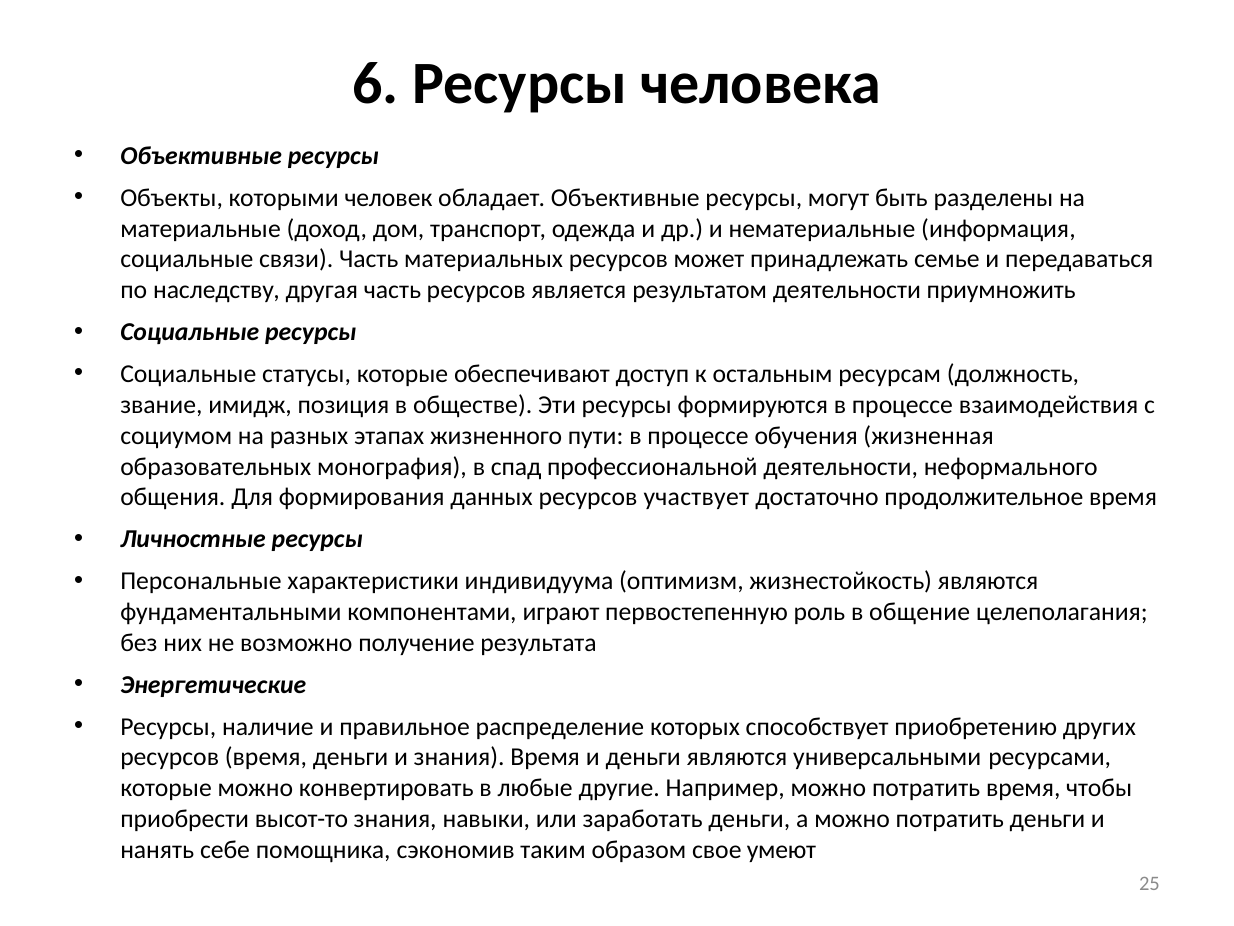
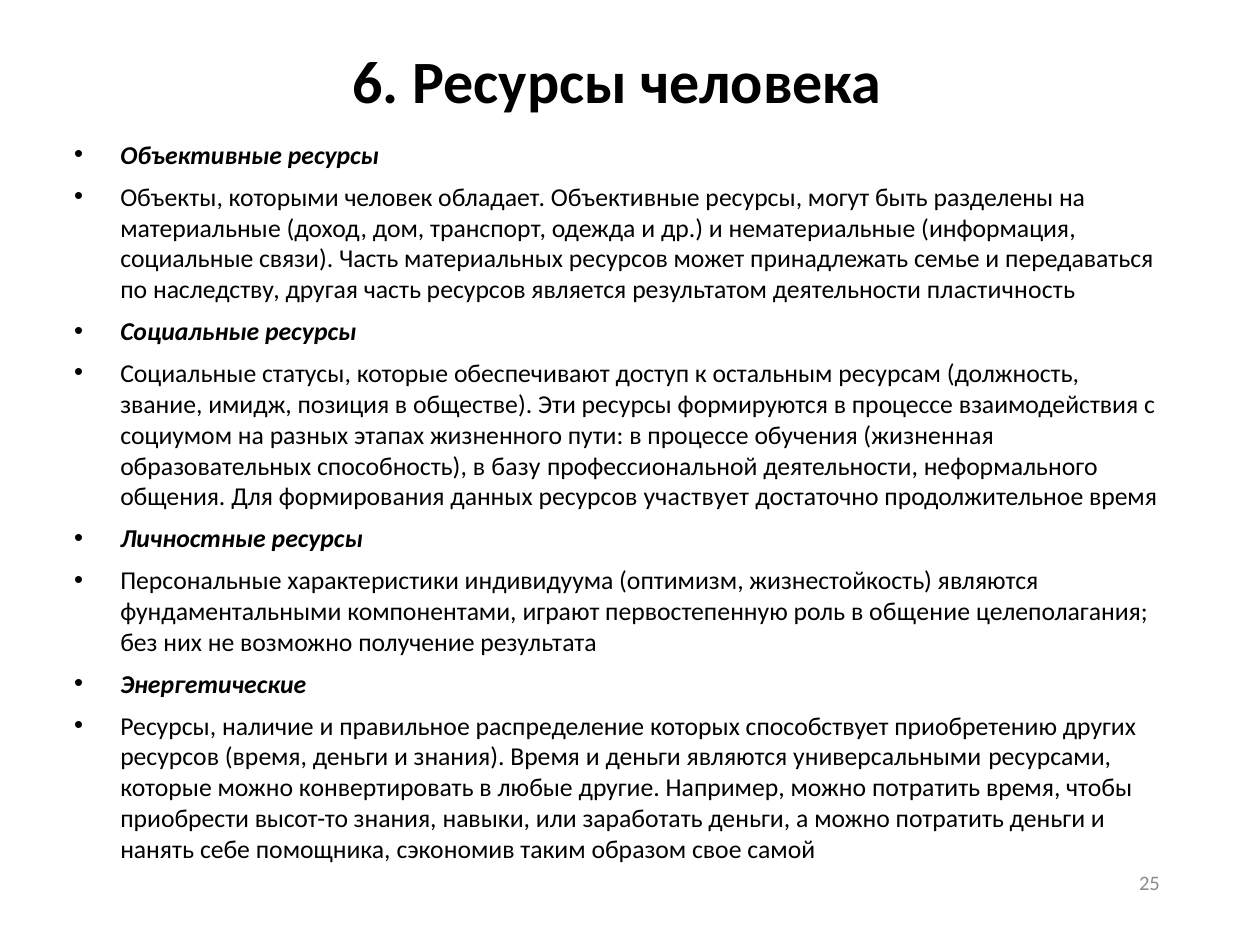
приумножить: приумножить -> пластичность
монография: монография -> способность
спад: спад -> базу
умеют: умеют -> самой
